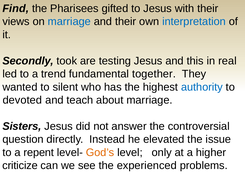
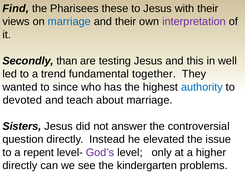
gifted: gifted -> these
interpretation colour: blue -> purple
took: took -> than
real: real -> well
silent: silent -> since
God’s colour: orange -> purple
criticize at (20, 165): criticize -> directly
experienced: experienced -> kindergarten
